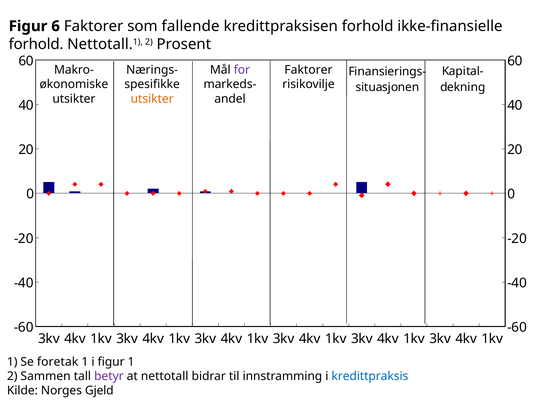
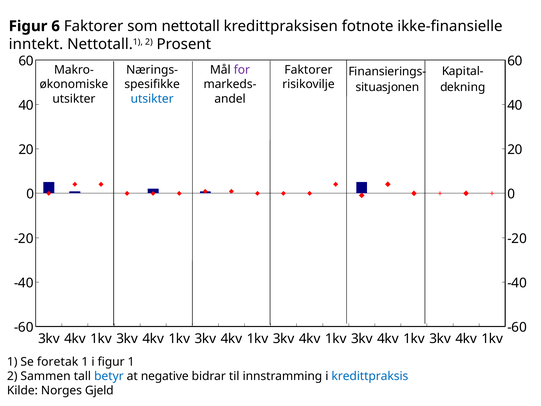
fallende: fallende -> nettotall
kredittpraksisen forhold: forhold -> fotnote
forhold at (36, 44): forhold -> inntekt
utsikter at (152, 99) colour: orange -> blue
betyr colour: purple -> blue
nettotall: nettotall -> negative
